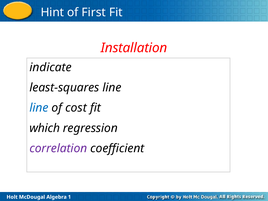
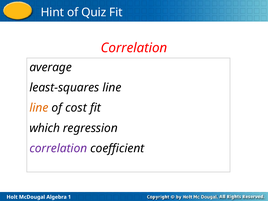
First: First -> Quiz
Installation at (134, 48): Installation -> Correlation
indicate: indicate -> average
line at (39, 108) colour: blue -> orange
